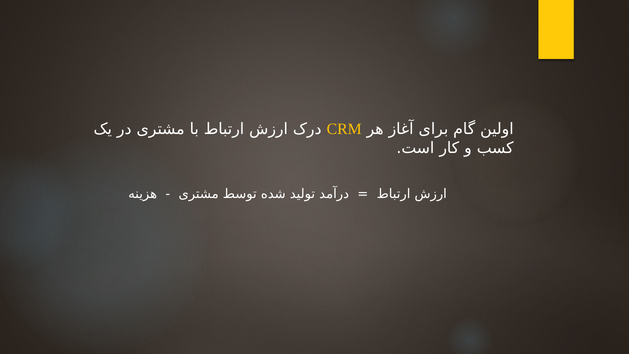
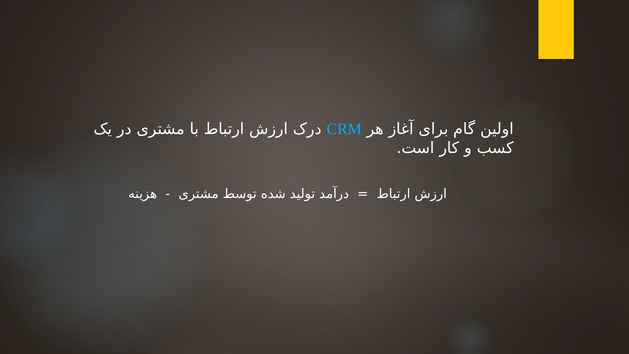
CRM colour: yellow -> light blue
